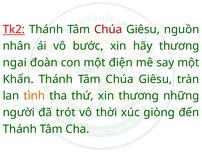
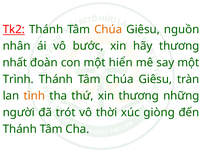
Chúa at (108, 29) colour: red -> orange
ngai: ngai -> nhất
điện: điện -> hiển
Khẩn: Khẩn -> Trình
